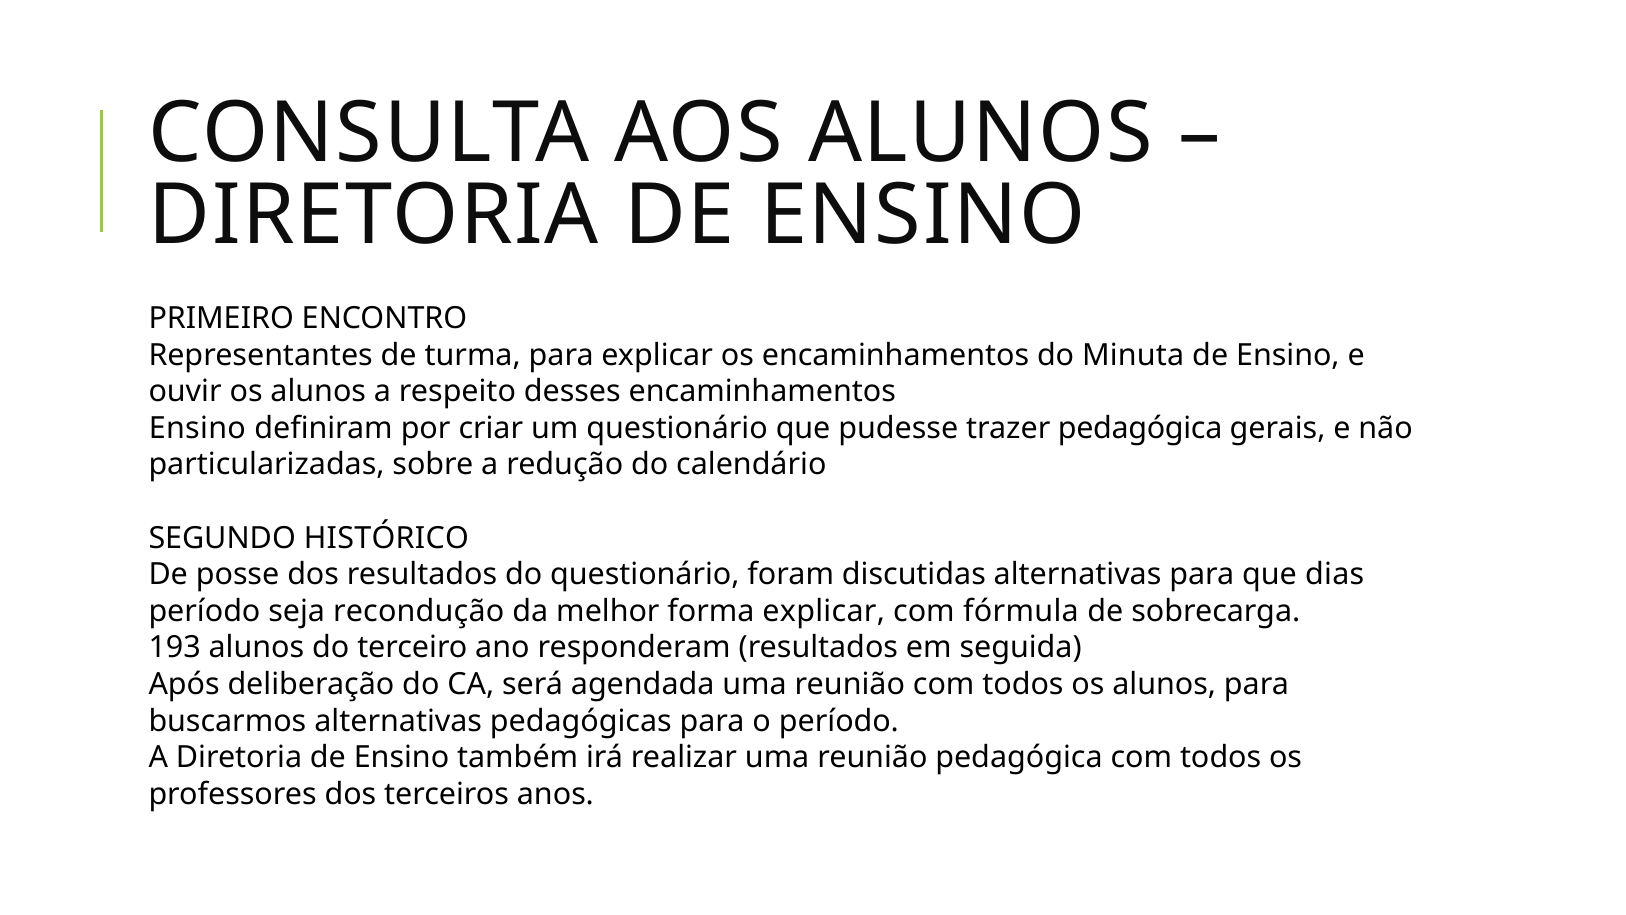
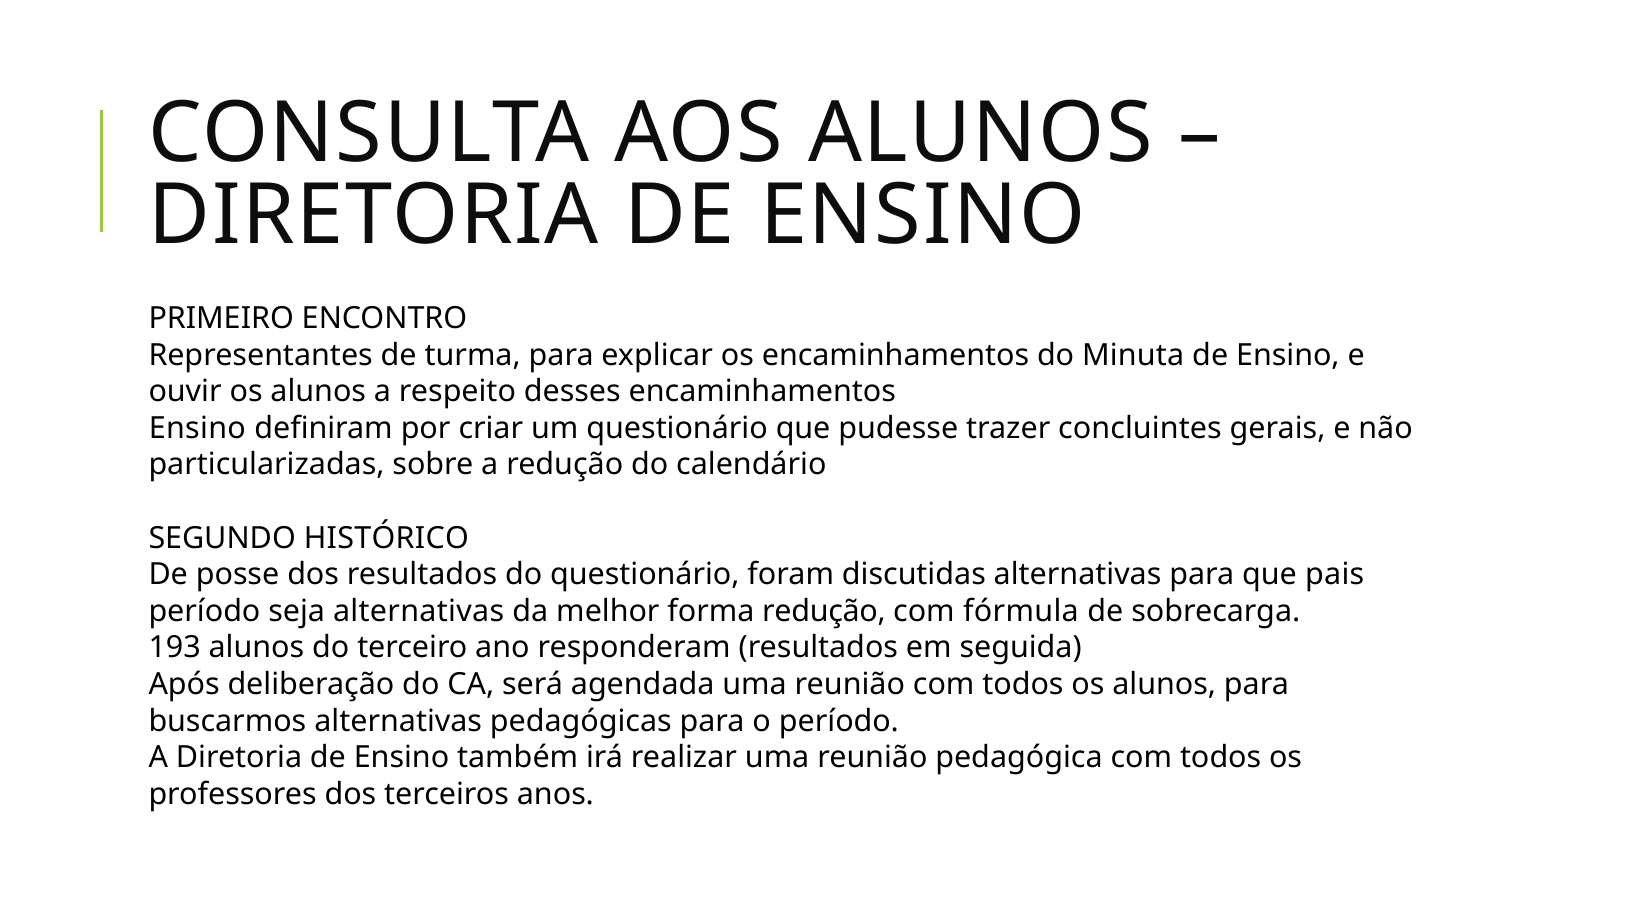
trazer pedagógica: pedagógica -> concluintes
dias: dias -> pais
seja recondução: recondução -> alternativas
forma explicar: explicar -> redução
